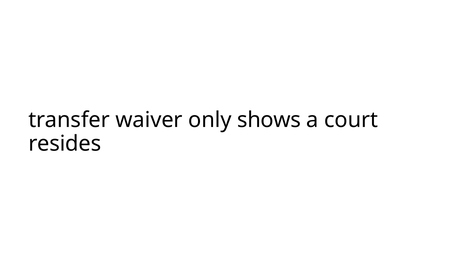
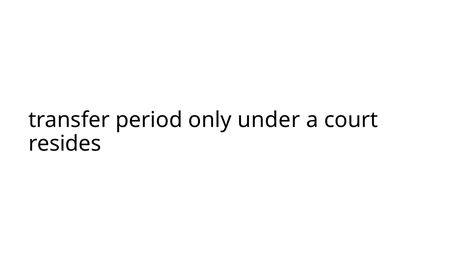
waiver: waiver -> period
shows: shows -> under
